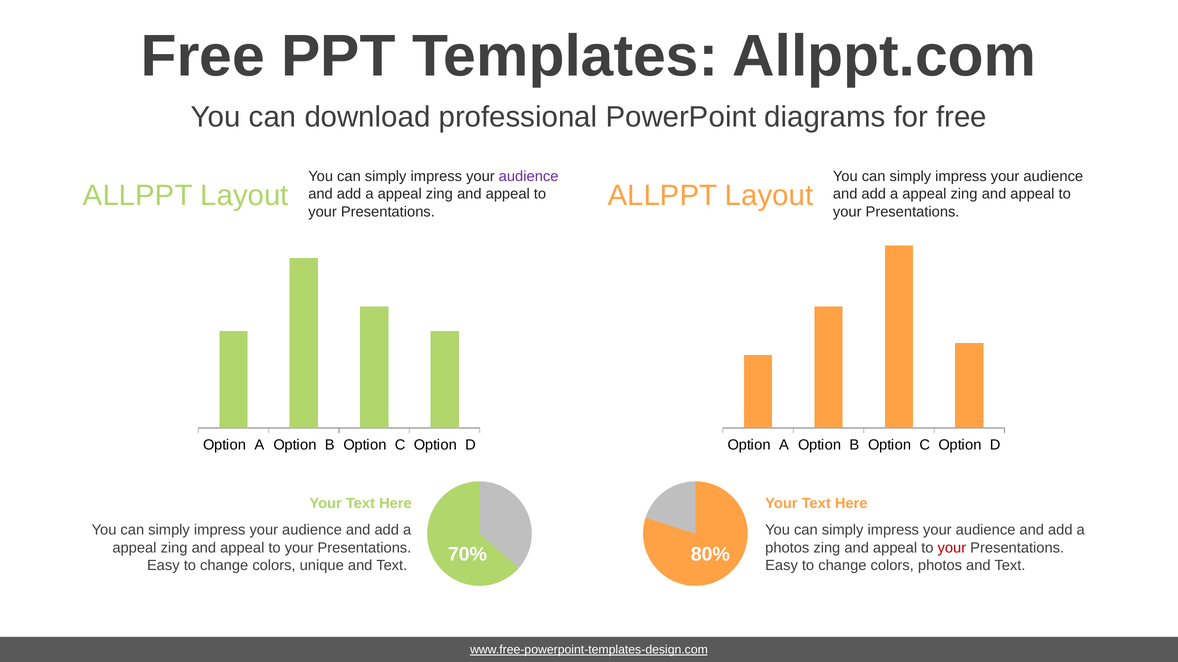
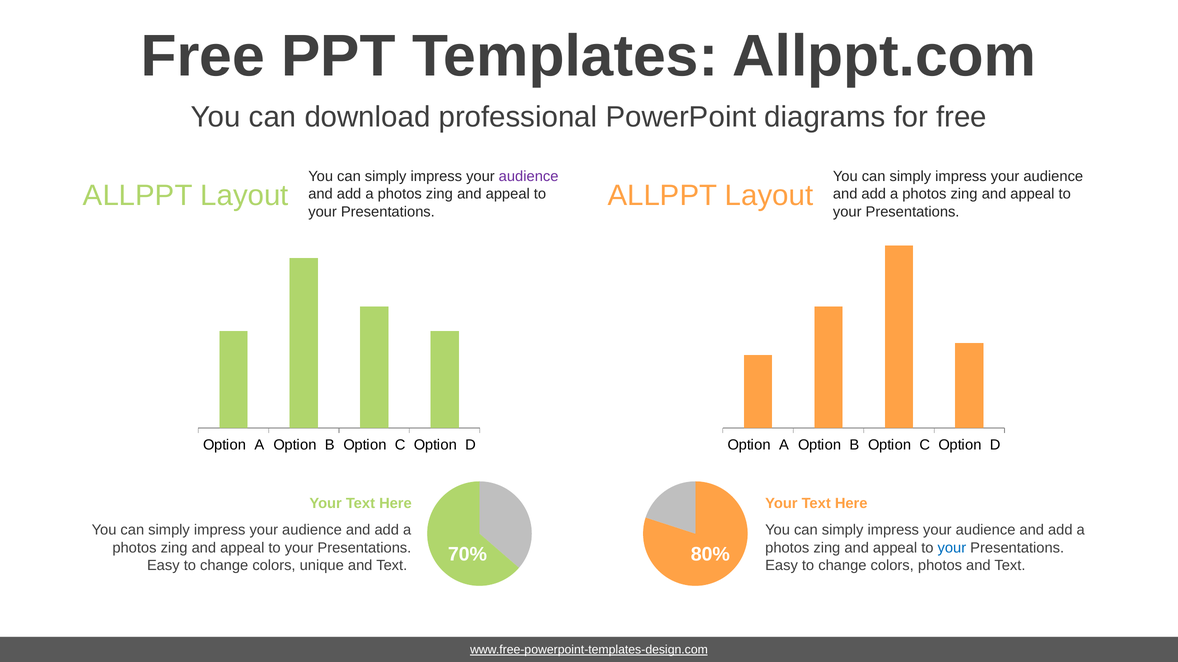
appeal at (400, 194): appeal -> photos
appeal at (924, 194): appeal -> photos
appeal at (134, 548): appeal -> photos
your at (952, 548) colour: red -> blue
